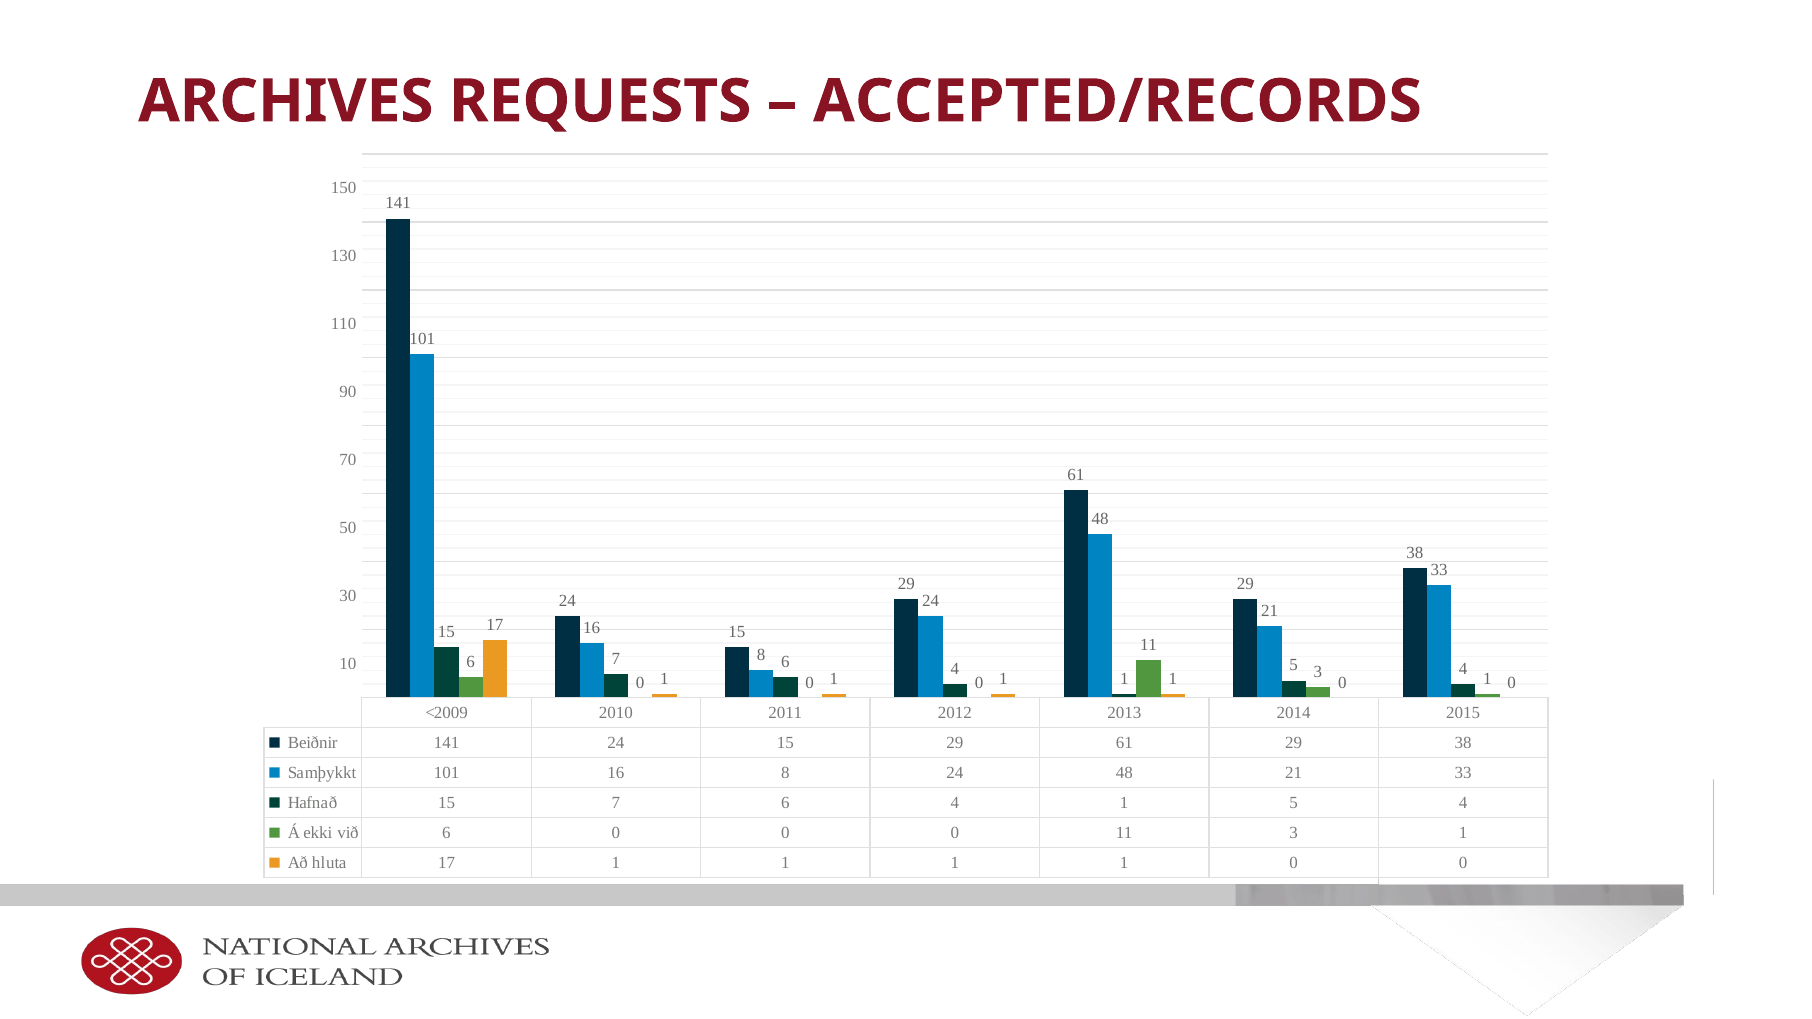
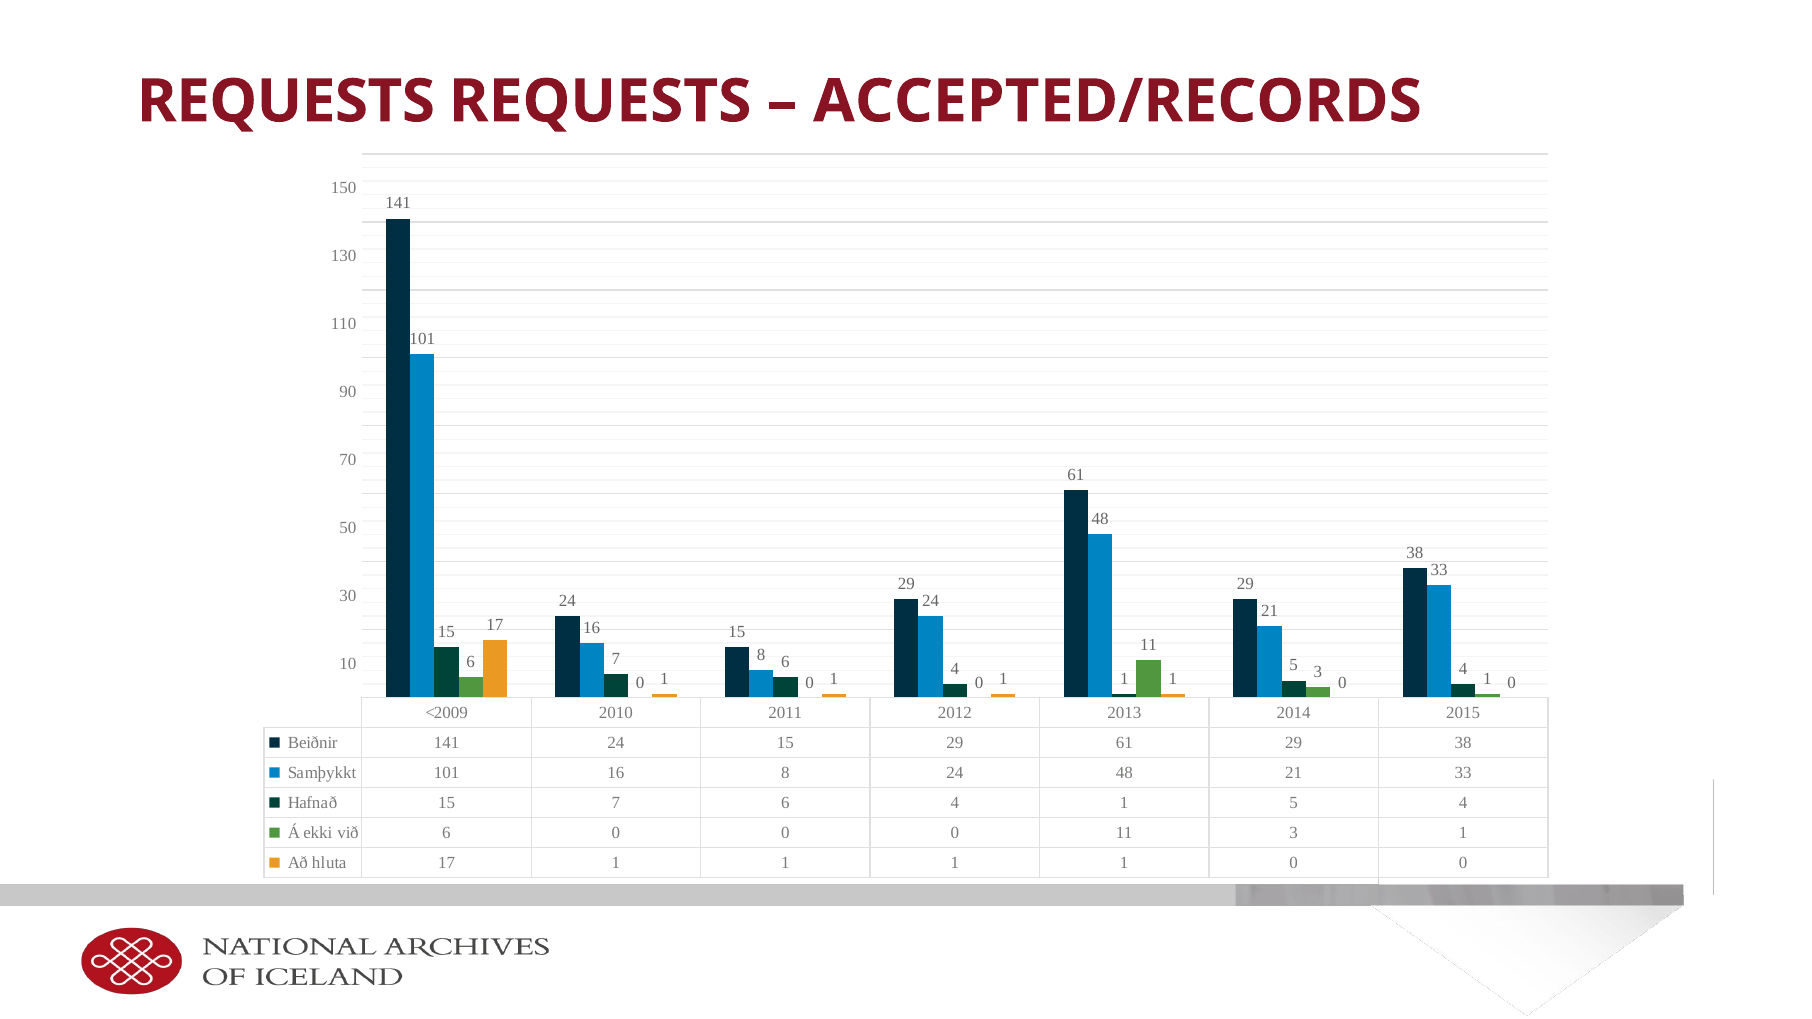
ARCHIVES at (286, 102): ARCHIVES -> REQUESTS
